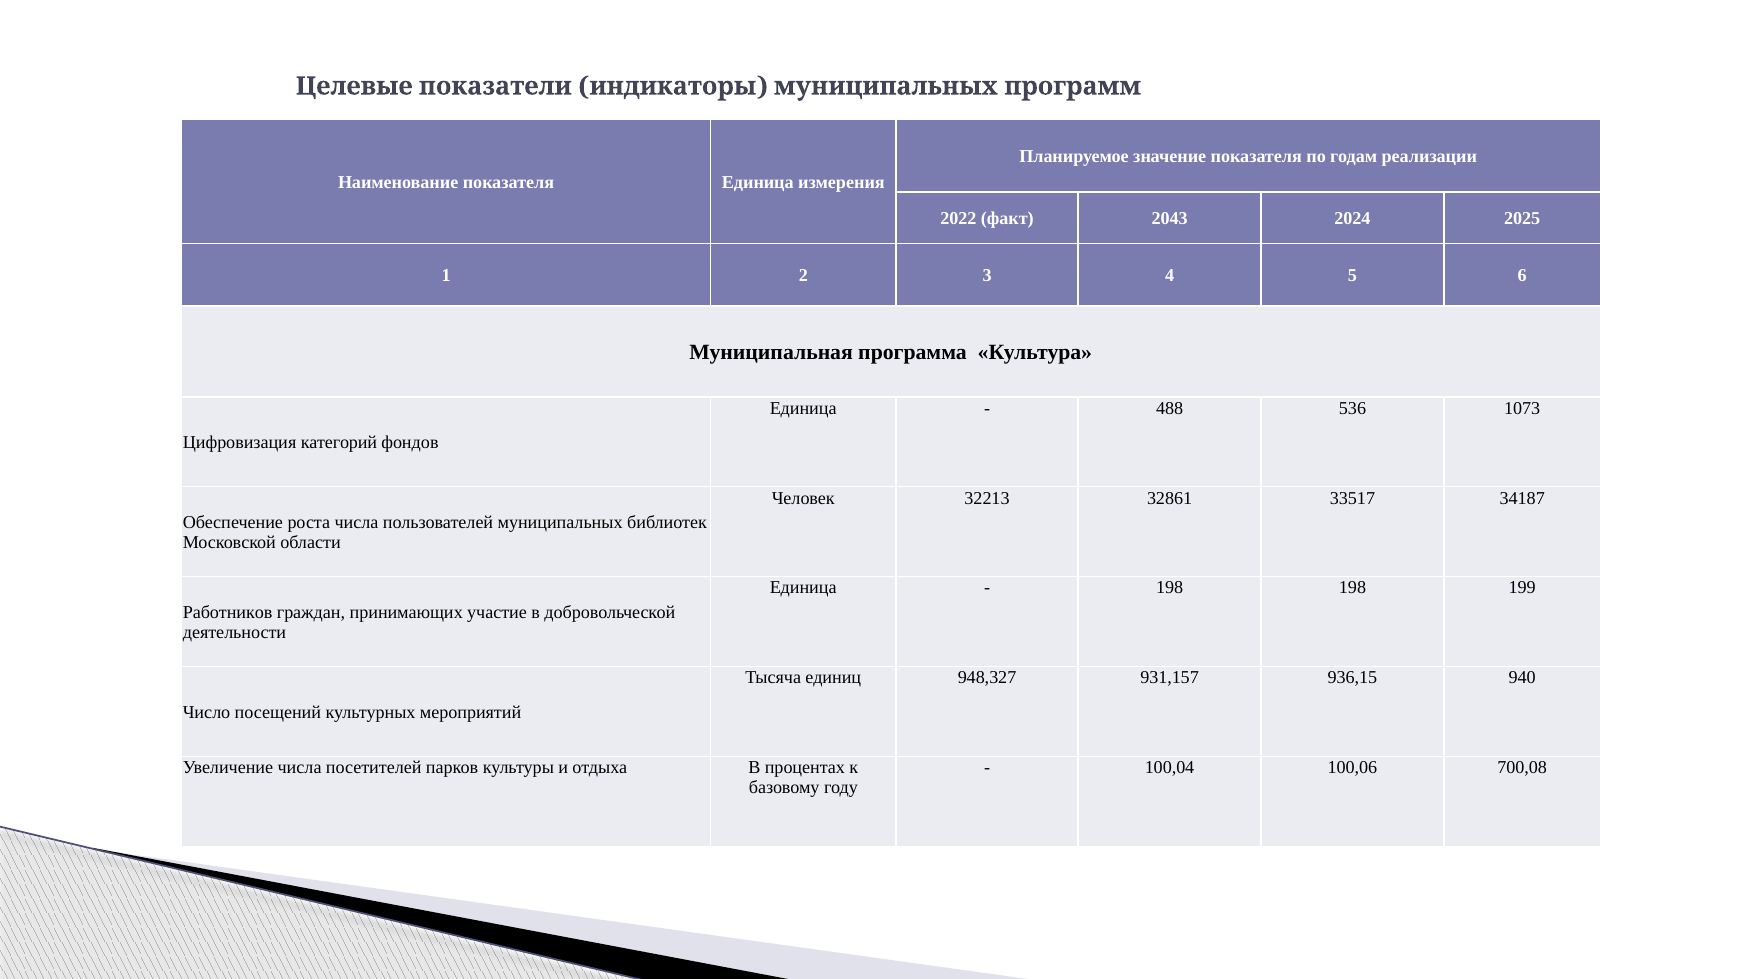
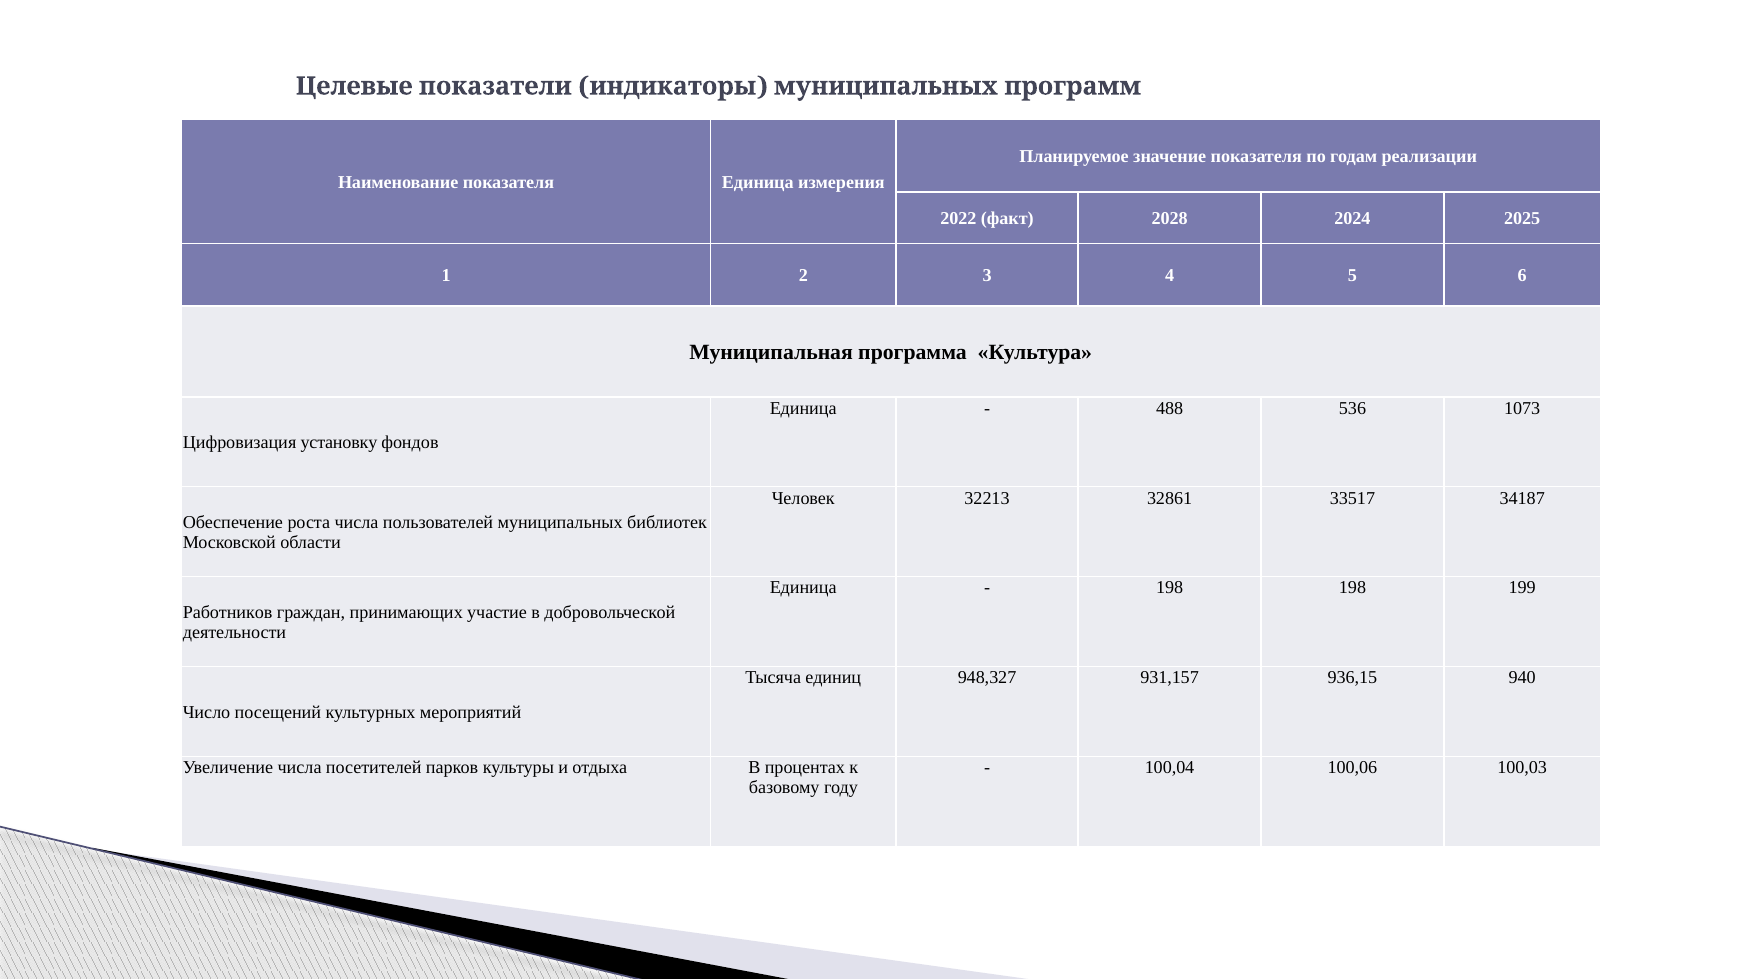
2043: 2043 -> 2028
категорий: категорий -> установку
700,08: 700,08 -> 100,03
